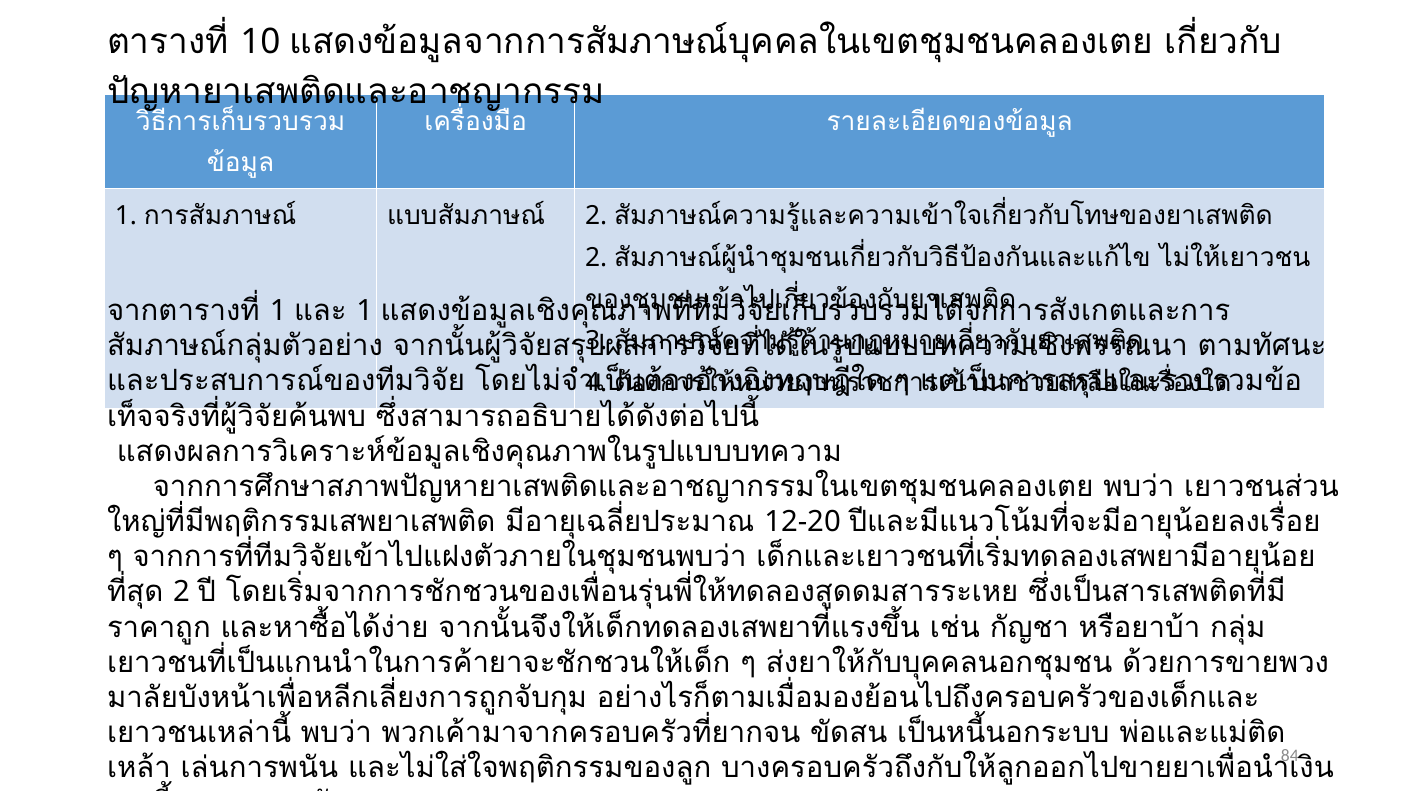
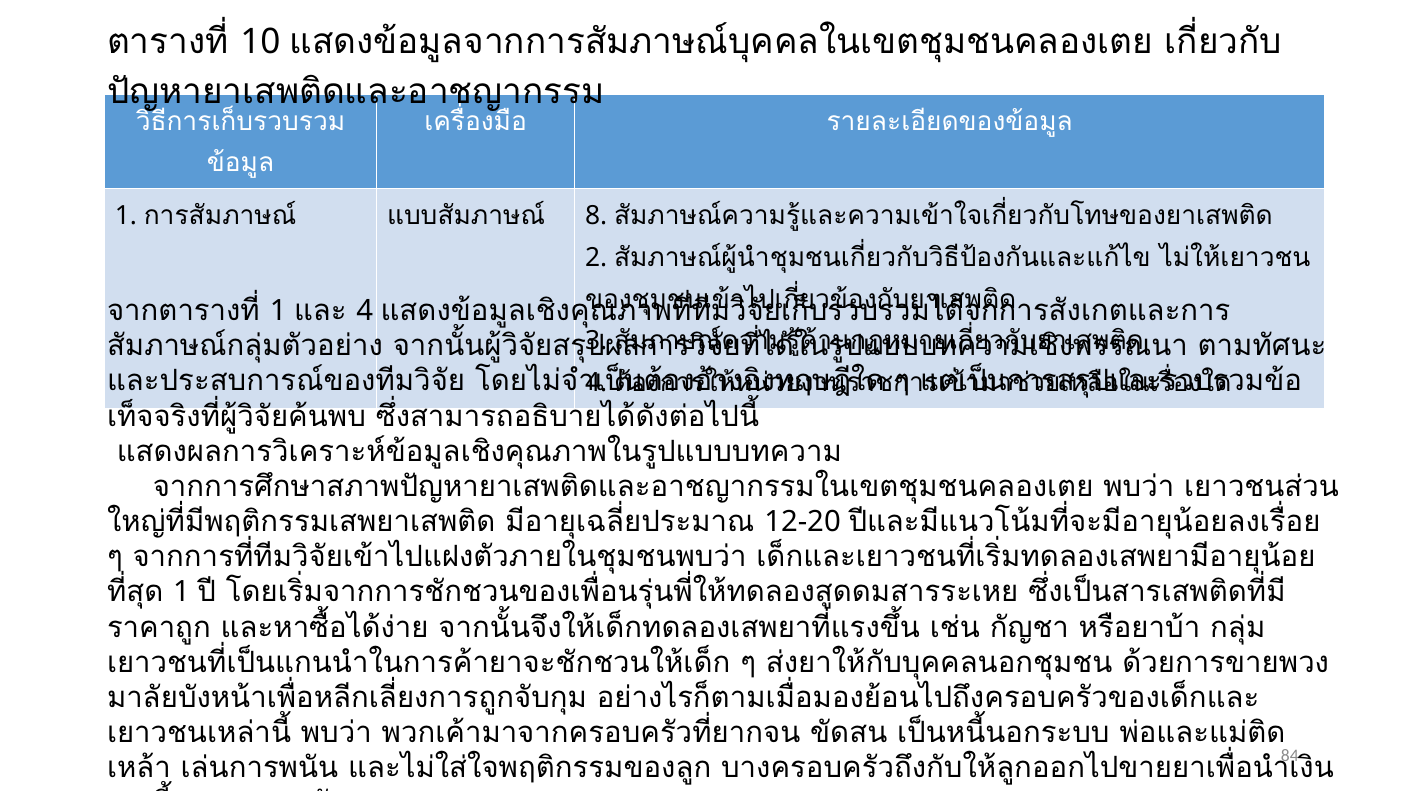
2 at (596, 216): 2 -> 8
1 at (365, 311): 1 -> 4
2 at (182, 592): 2 -> 1
